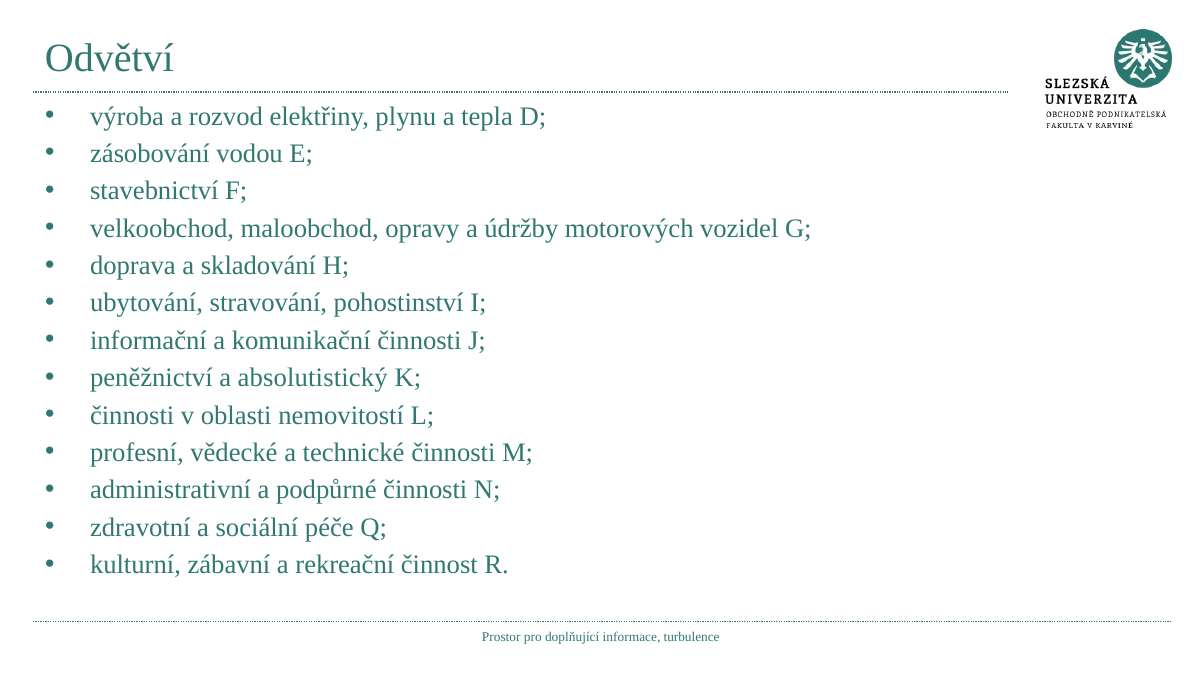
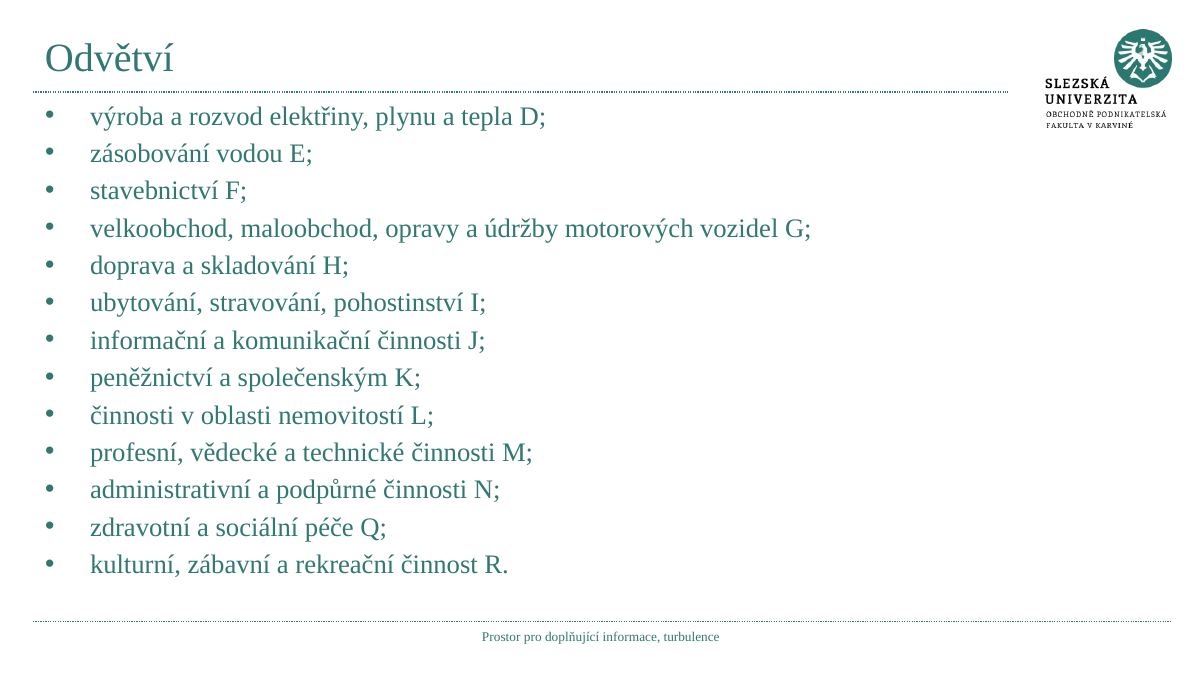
absolutistický: absolutistický -> společenským
